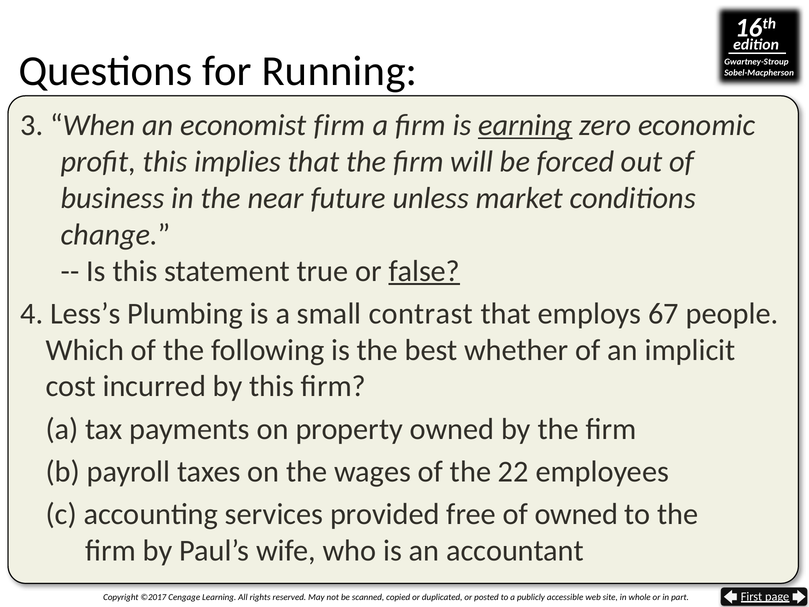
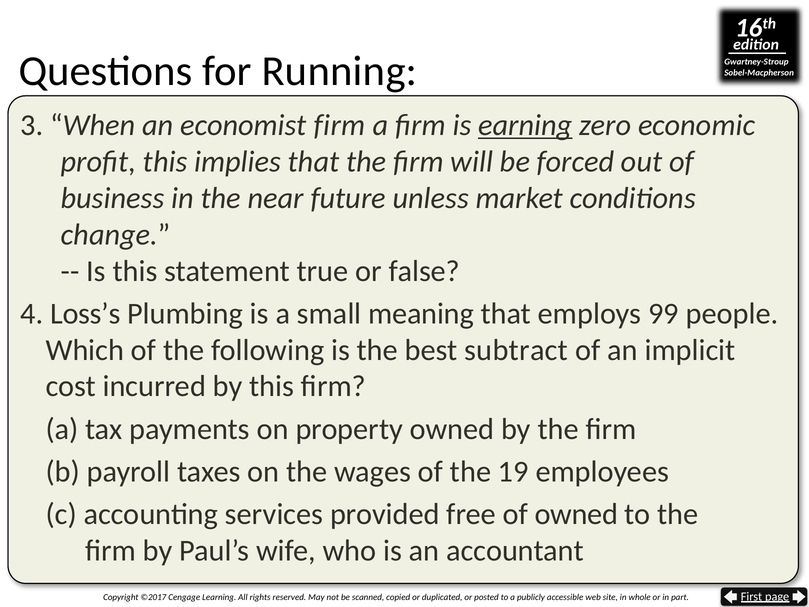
false underline: present -> none
Less’s: Less’s -> Loss’s
contrast: contrast -> meaning
67: 67 -> 99
whether: whether -> subtract
22: 22 -> 19
